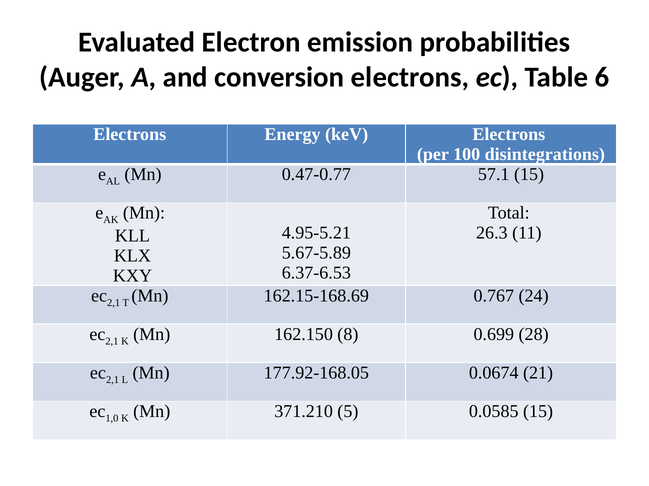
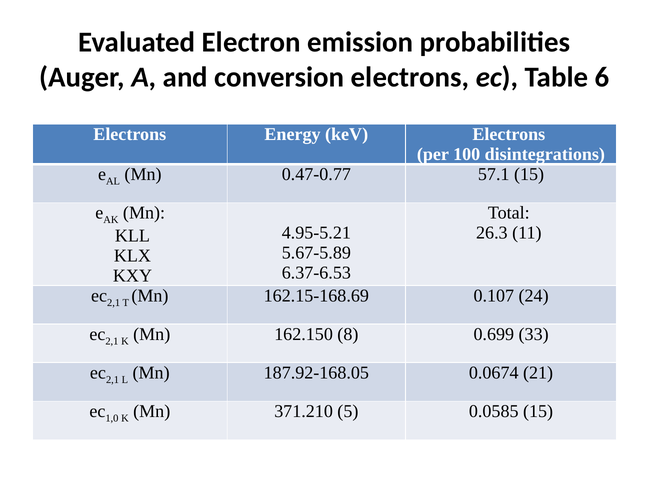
0.767: 0.767 -> 0.107
28: 28 -> 33
177.92-168.05: 177.92-168.05 -> 187.92-168.05
